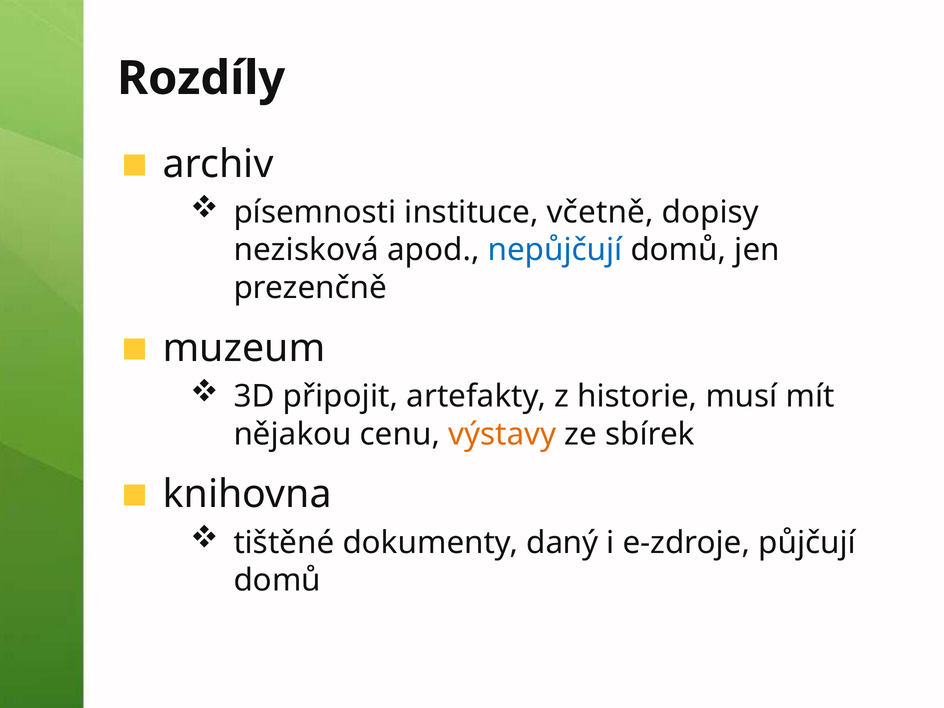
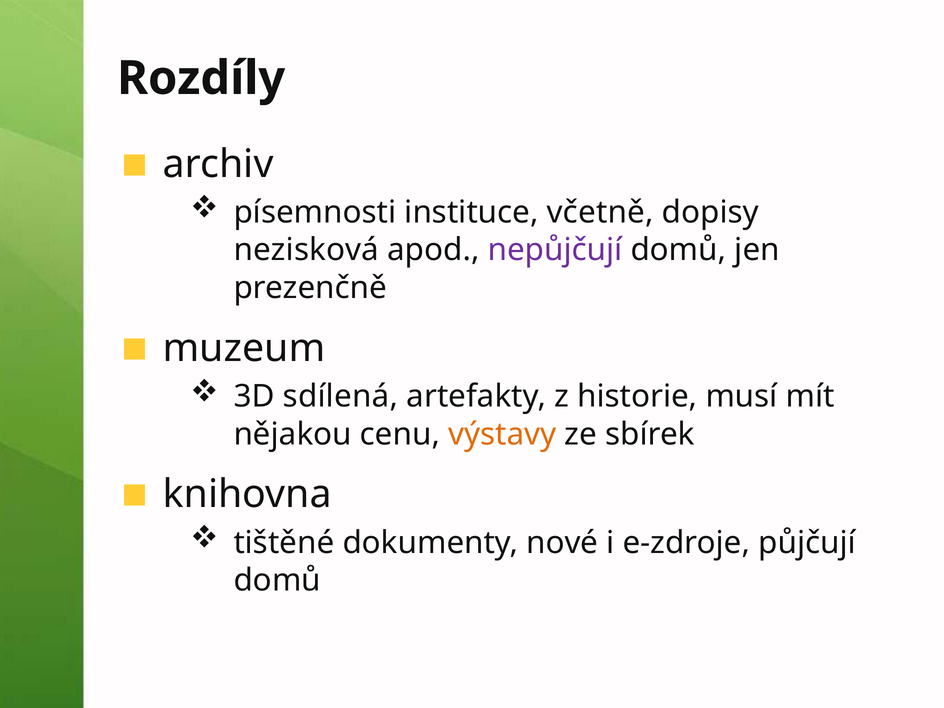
nepůjčují colour: blue -> purple
připojit: připojit -> sdílená
daný: daný -> nové
